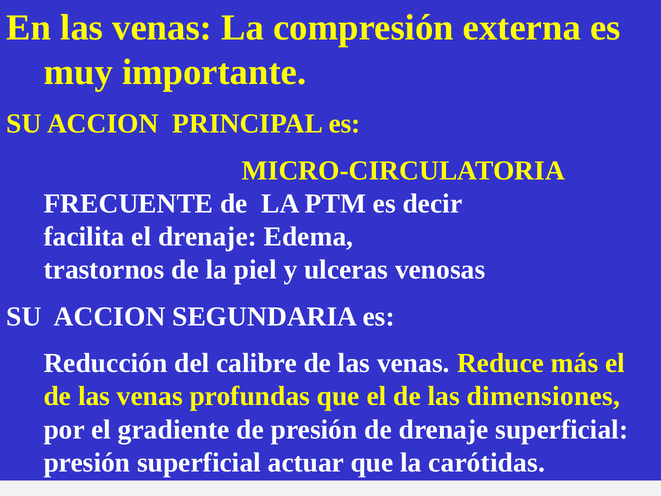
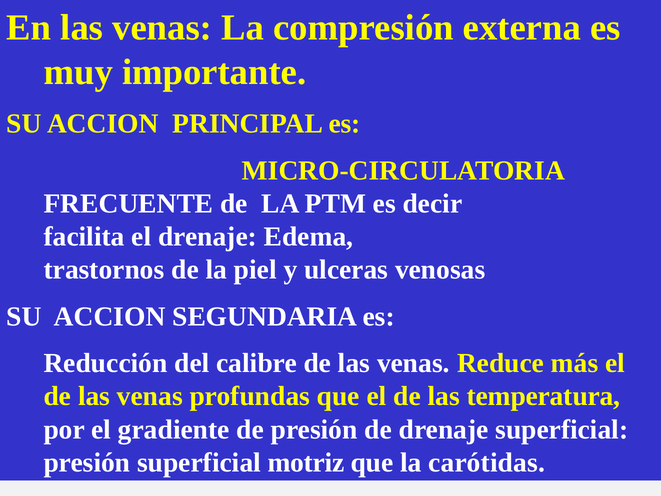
dimensiones: dimensiones -> temperatura
actuar: actuar -> motriz
